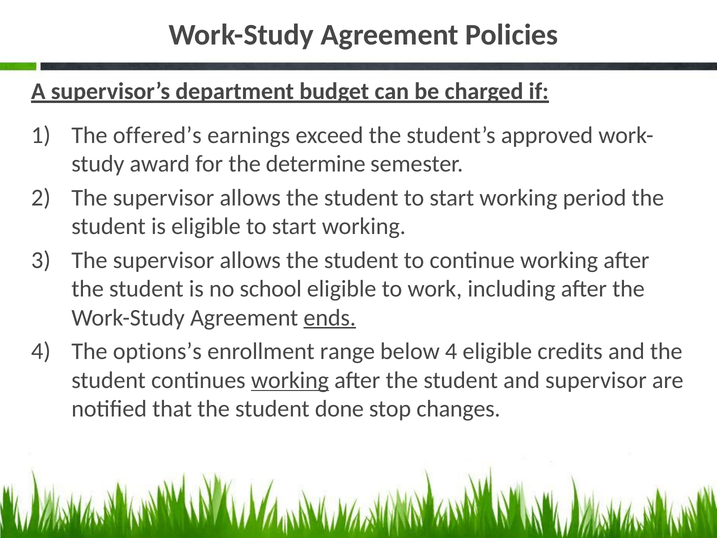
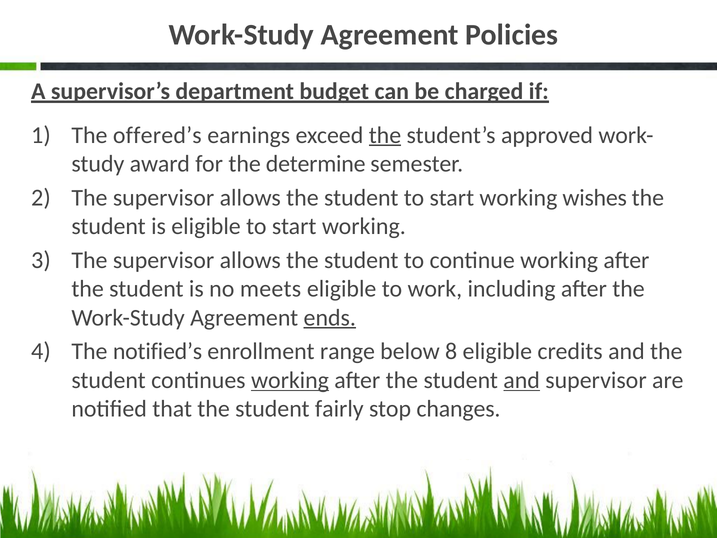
the at (385, 135) underline: none -> present
period: period -> wishes
school: school -> meets
options’s: options’s -> notified’s
below 4: 4 -> 8
and at (522, 380) underline: none -> present
done: done -> fairly
